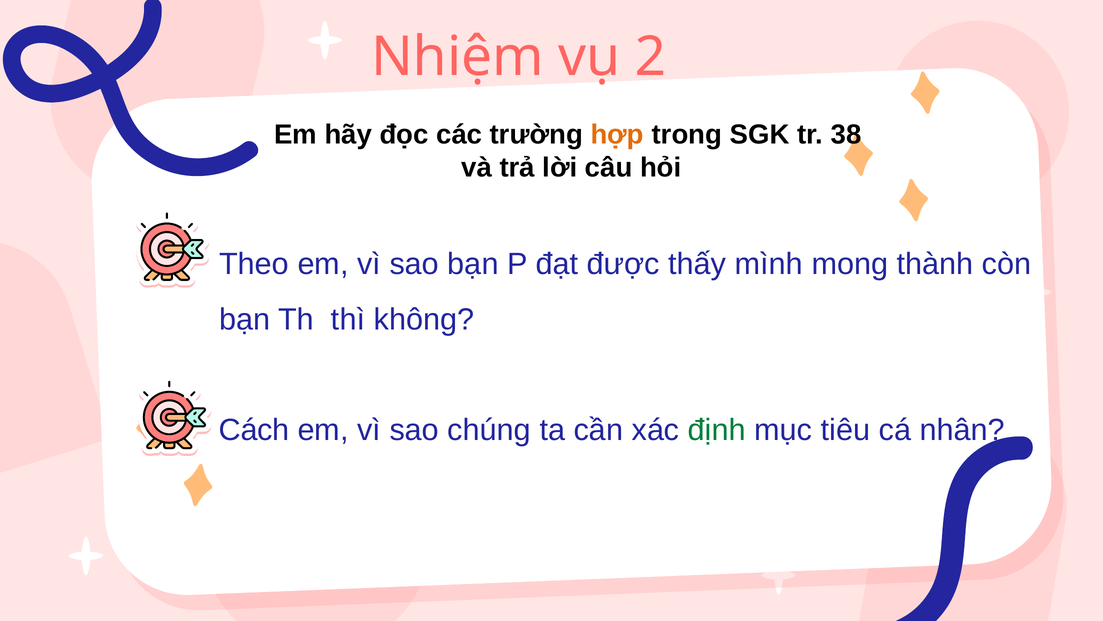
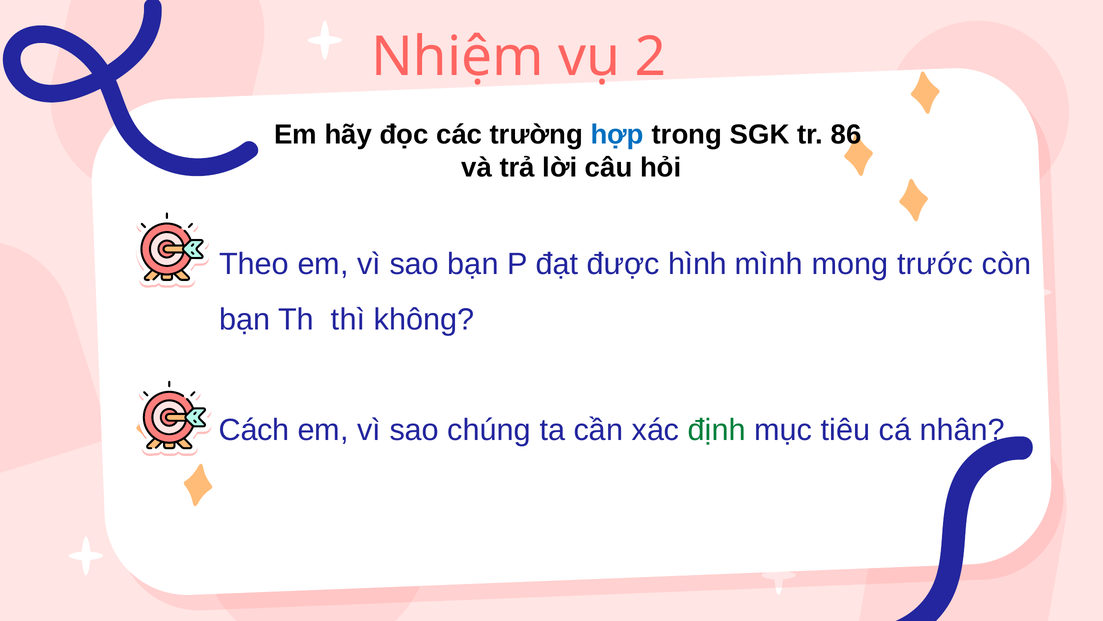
hợp colour: orange -> blue
38: 38 -> 86
thấy: thấy -> hình
thành: thành -> trước
